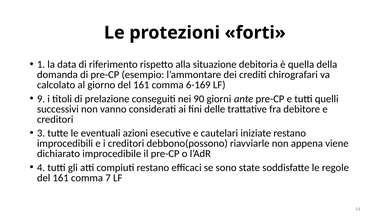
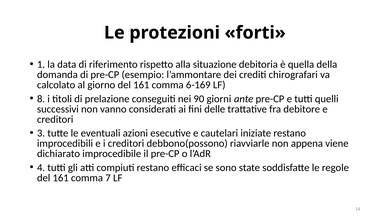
9: 9 -> 8
